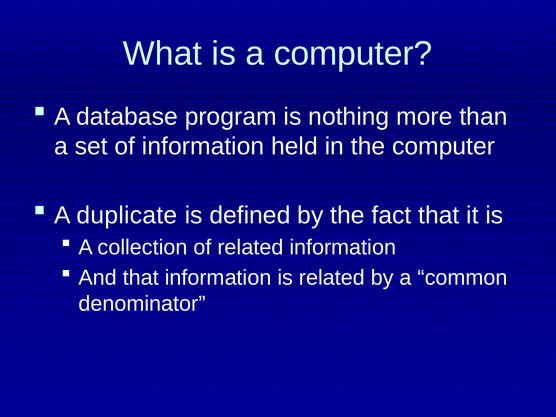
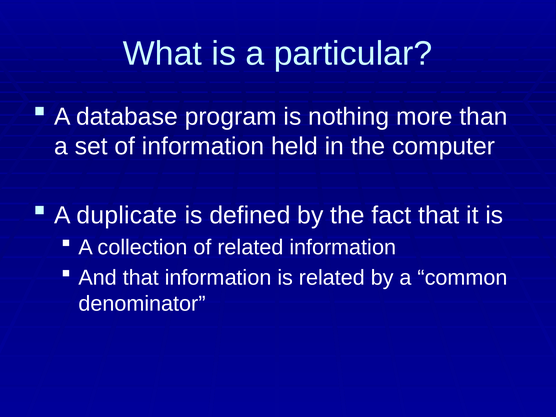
a computer: computer -> particular
